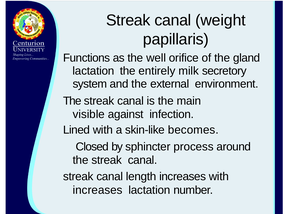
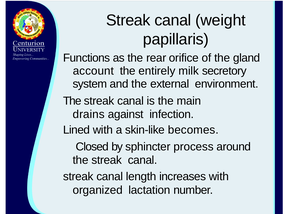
well: well -> rear
lactation at (93, 71): lactation -> account
visible: visible -> drains
increases at (98, 190): increases -> organized
